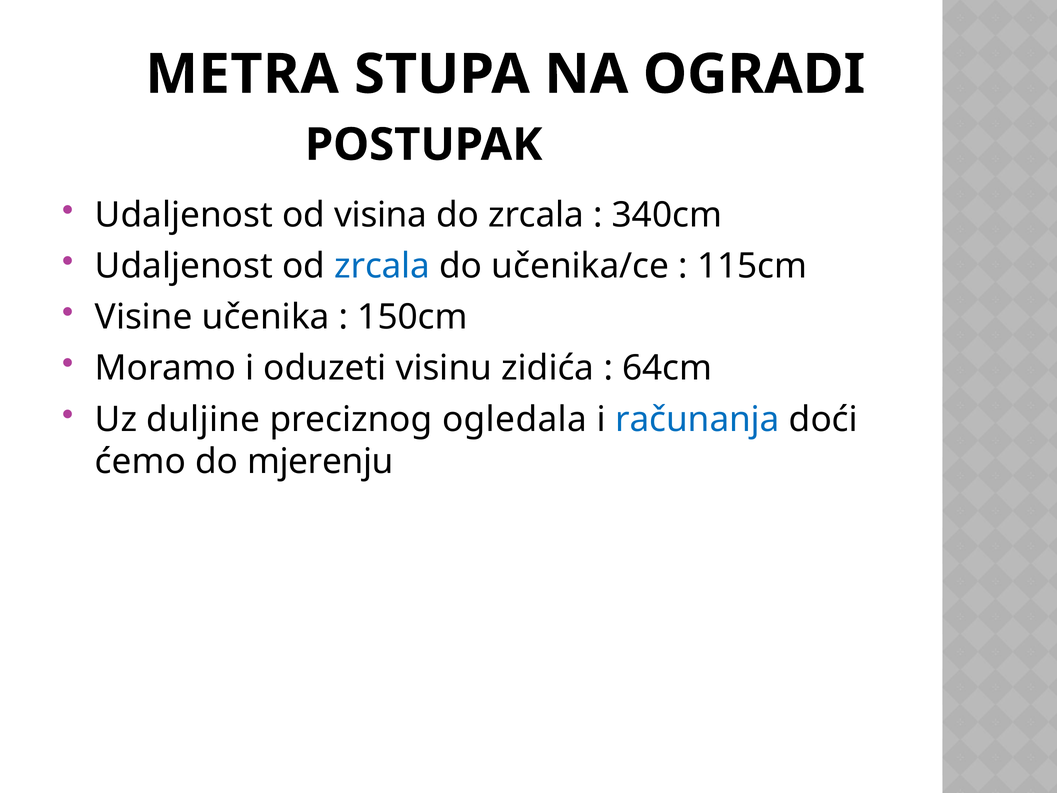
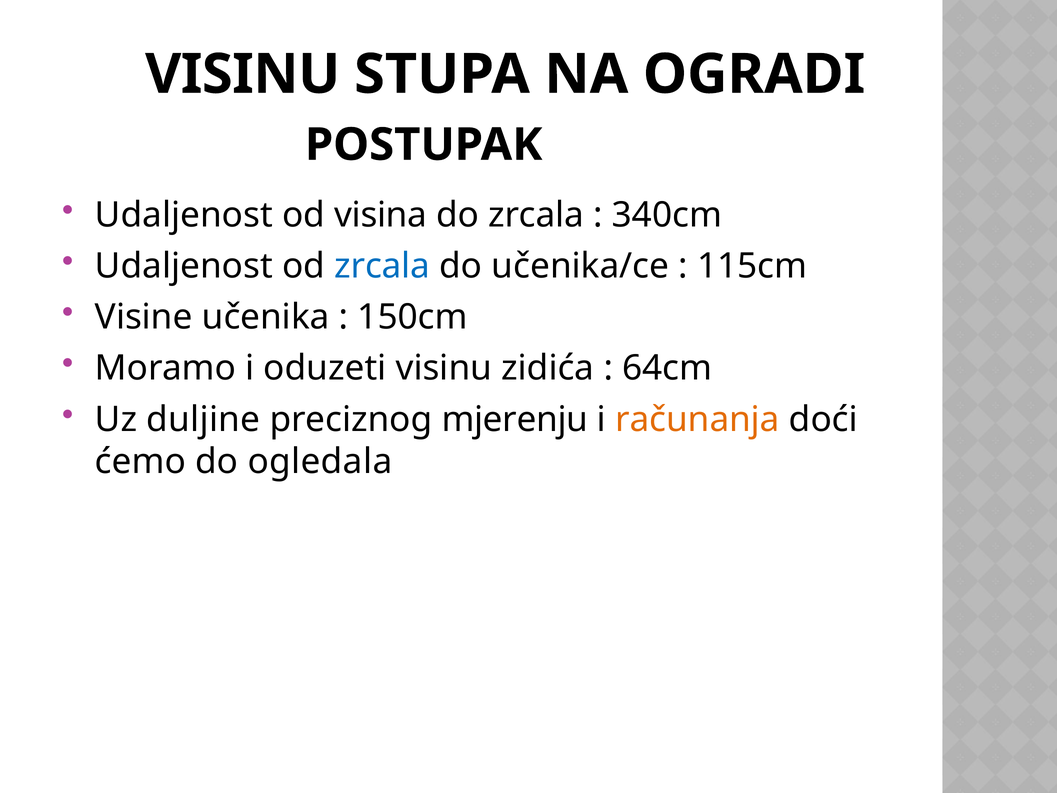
METRA at (242, 74): METRA -> VISINU
ogledala: ogledala -> mjerenju
računanja colour: blue -> orange
mjerenju: mjerenju -> ogledala
